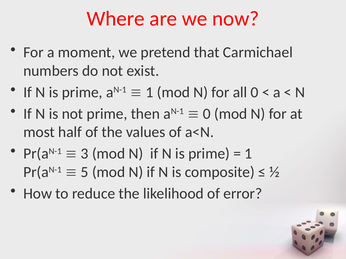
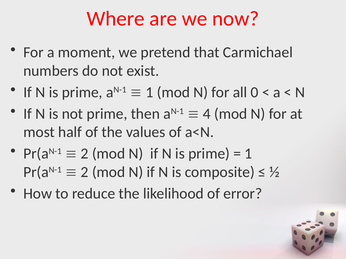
0 at (207, 114): 0 -> 4
3 at (85, 154): 3 -> 2
5 at (85, 172): 5 -> 2
